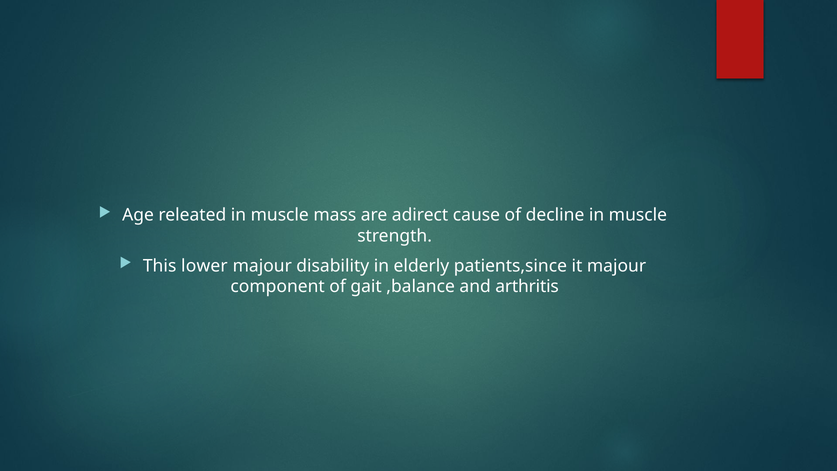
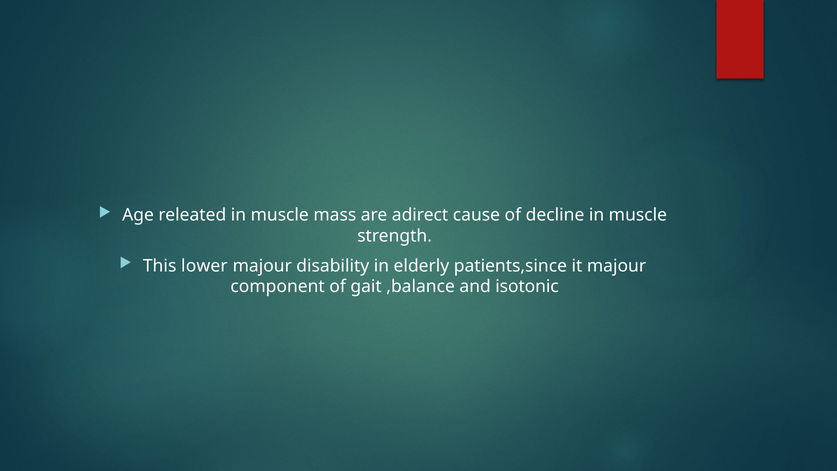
arthritis: arthritis -> isotonic
